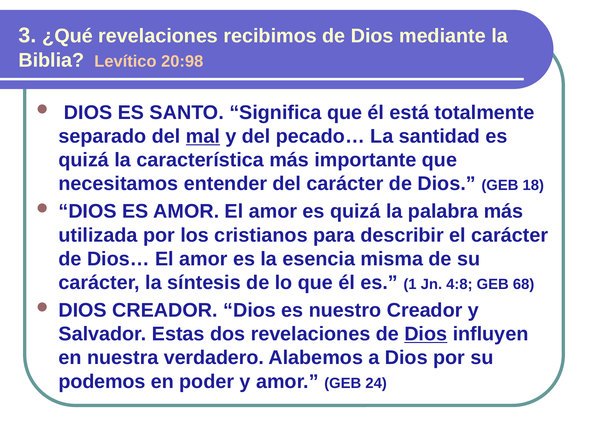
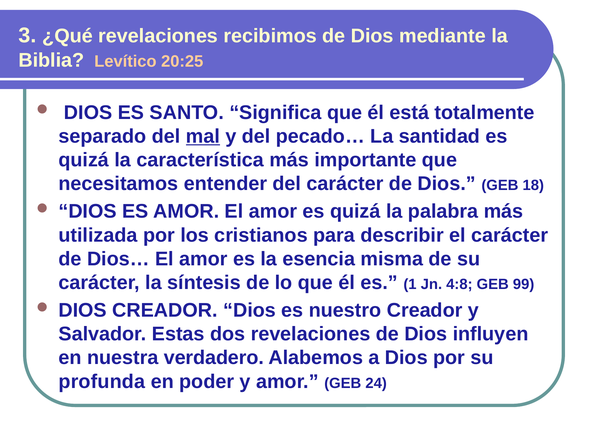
20:98: 20:98 -> 20:25
68: 68 -> 99
Dios at (426, 334) underline: present -> none
podemos: podemos -> profunda
